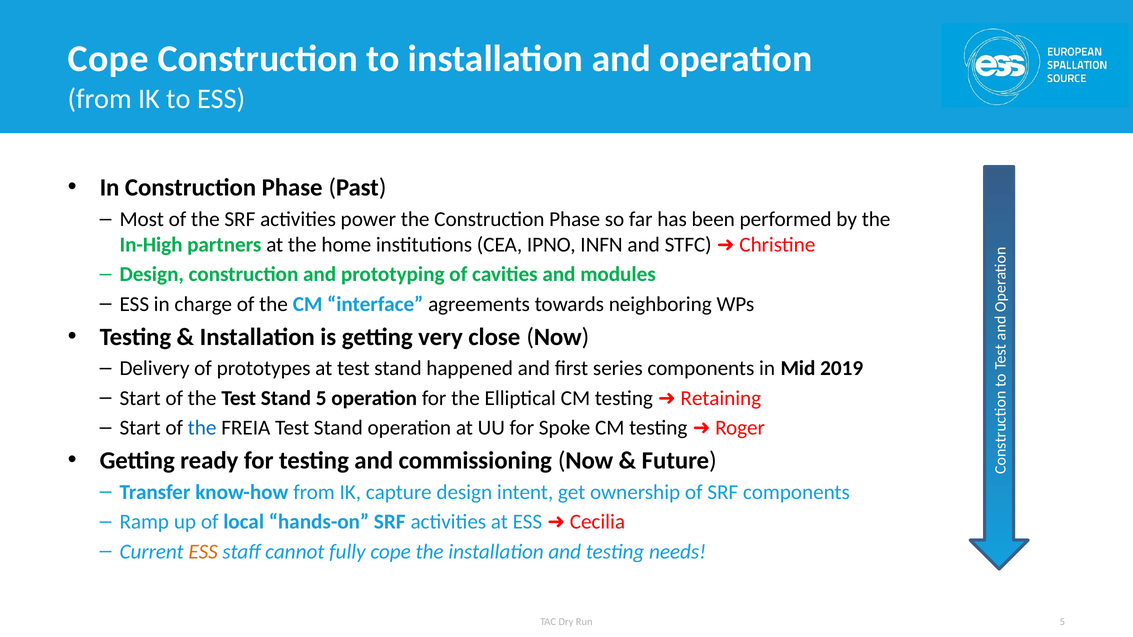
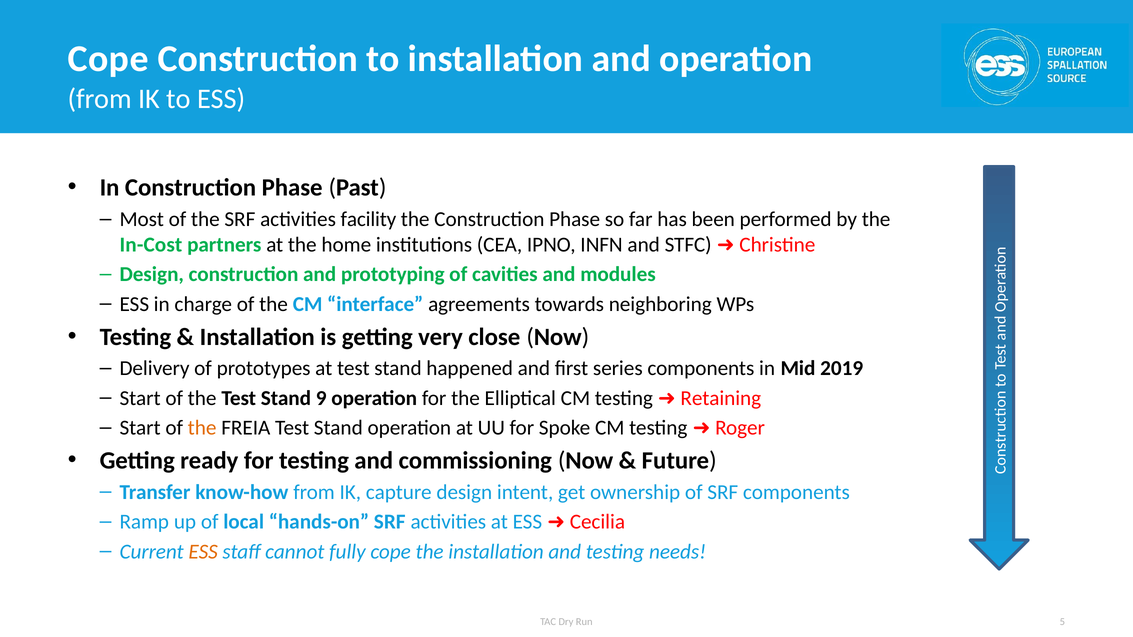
power: power -> facility
In-High: In-High -> In-Cost
Stand 5: 5 -> 9
the at (202, 428) colour: blue -> orange
